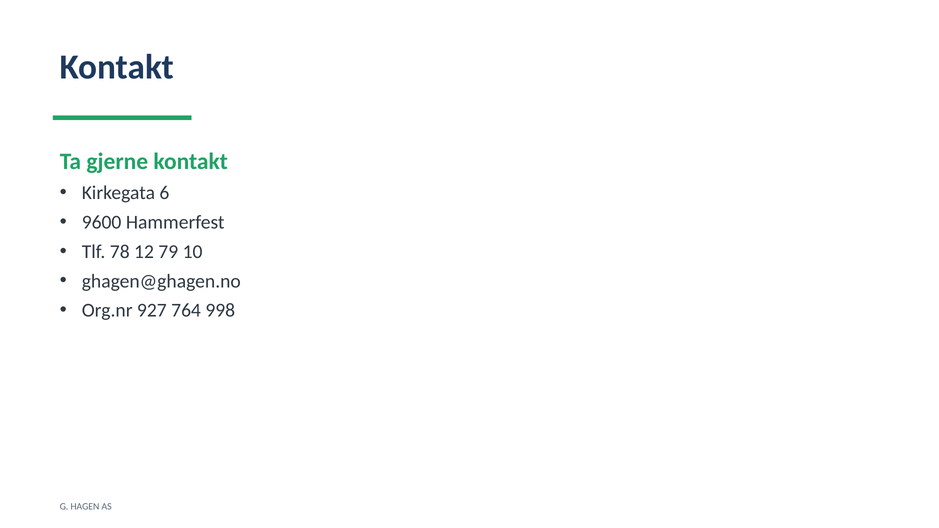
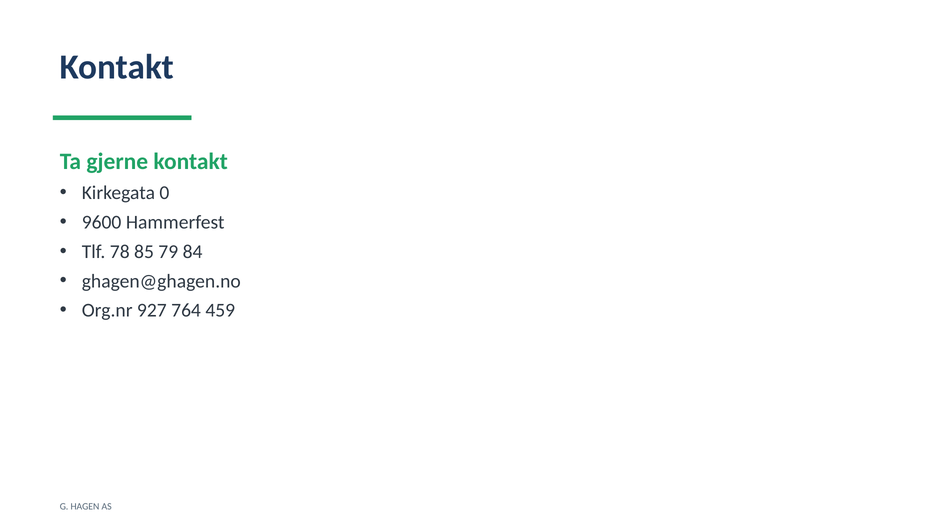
6: 6 -> 0
12: 12 -> 85
10: 10 -> 84
998: 998 -> 459
